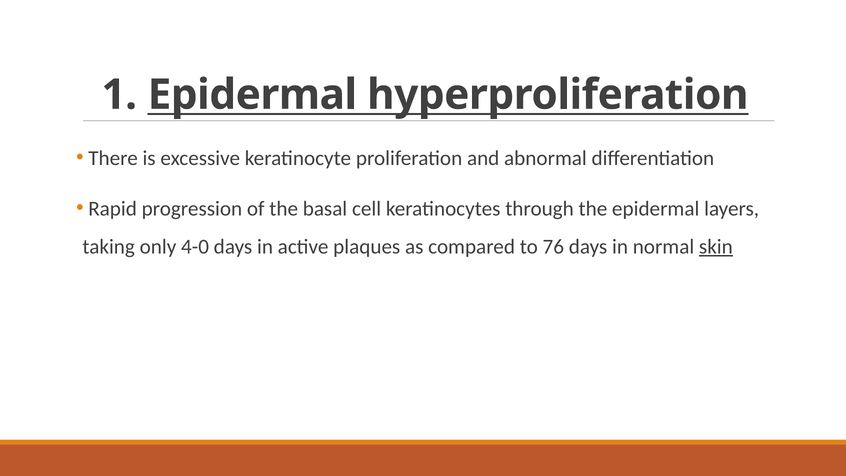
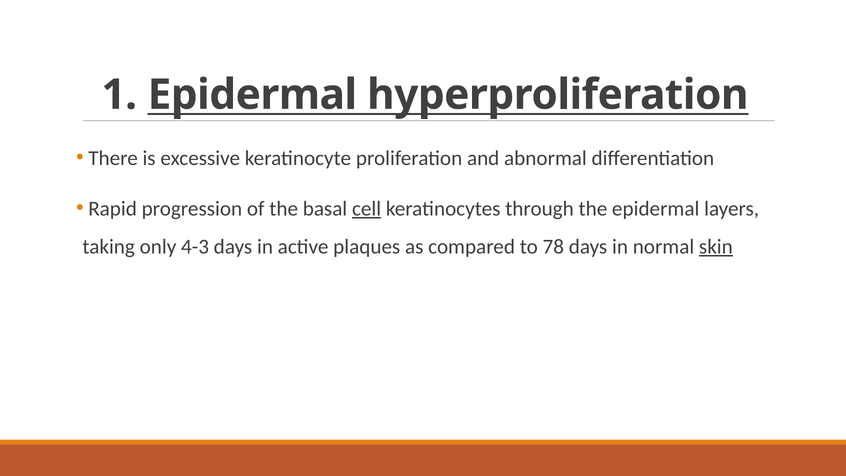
cell underline: none -> present
4-0: 4-0 -> 4-3
76: 76 -> 78
